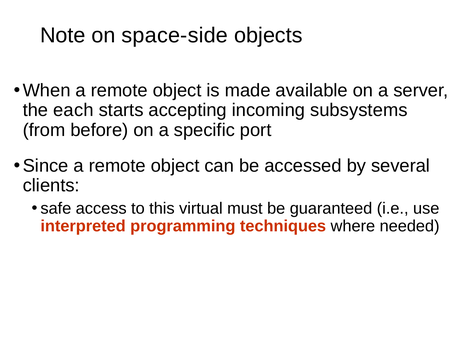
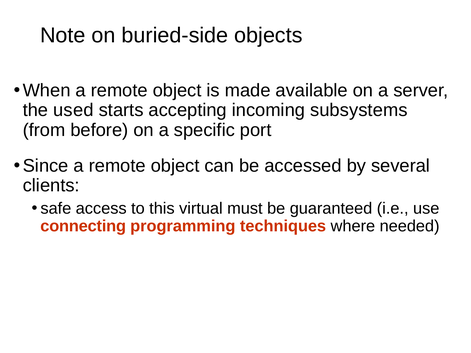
space-side: space-side -> buried-side
each: each -> used
interpreted: interpreted -> connecting
